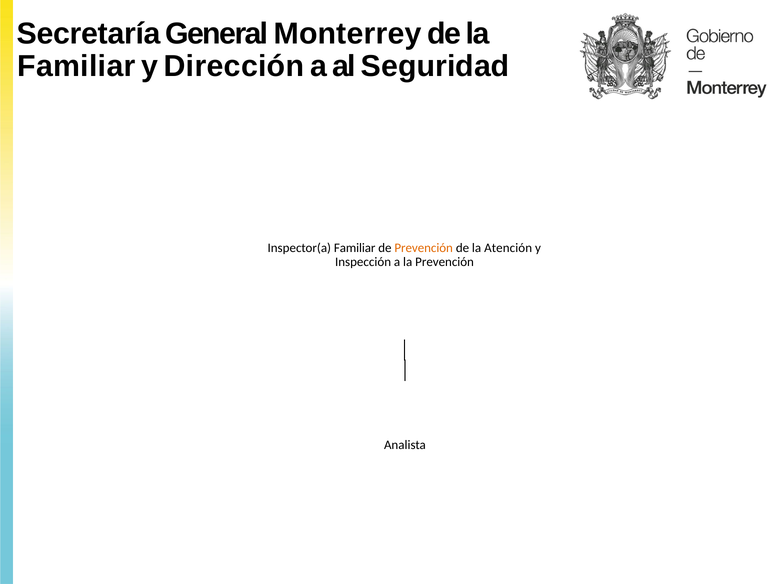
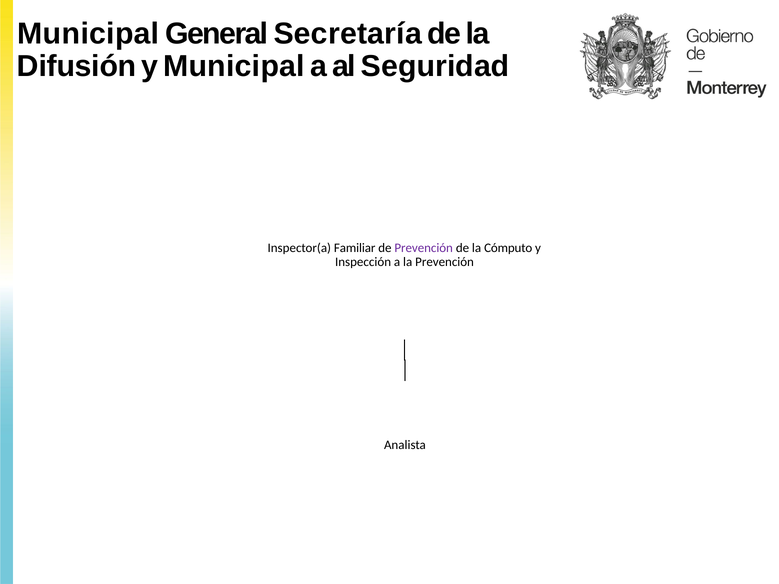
Secretaría at (89, 34): Secretaría -> Municipal
Monterrey: Monterrey -> Secretaría
Familiar at (76, 66): Familiar -> Difusión
y Dirección: Dirección -> Municipal
Prevención at (424, 248) colour: orange -> purple
Atención: Atención -> Cómputo
